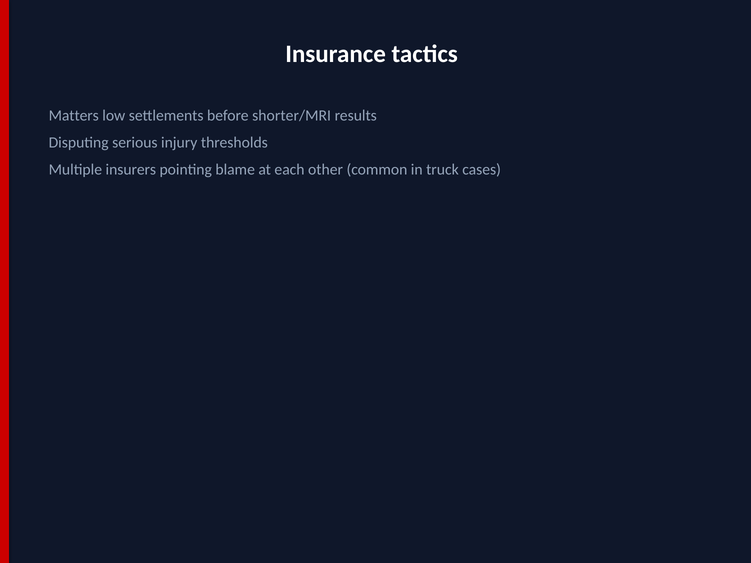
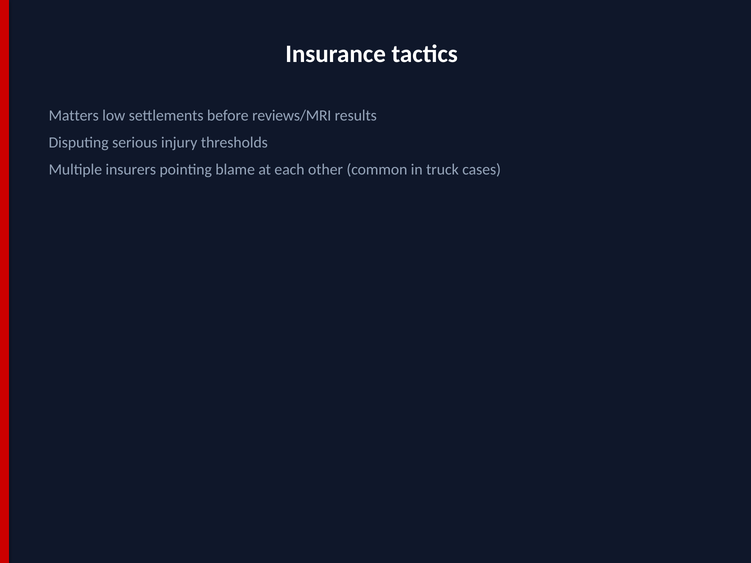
shorter/MRI: shorter/MRI -> reviews/MRI
